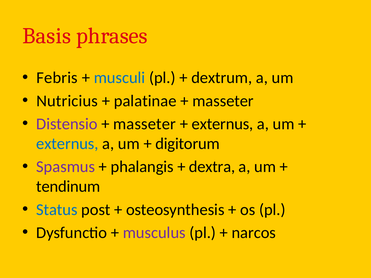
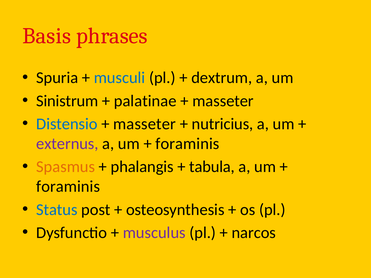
Febris: Febris -> Spuria
Nutricius: Nutricius -> Sinistrum
Distensio colour: purple -> blue
externus at (222, 124): externus -> nutricius
externus at (67, 144) colour: blue -> purple
digitorum at (188, 144): digitorum -> foraminis
Spasmus colour: purple -> orange
dextra: dextra -> tabula
tendinum at (68, 187): tendinum -> foraminis
